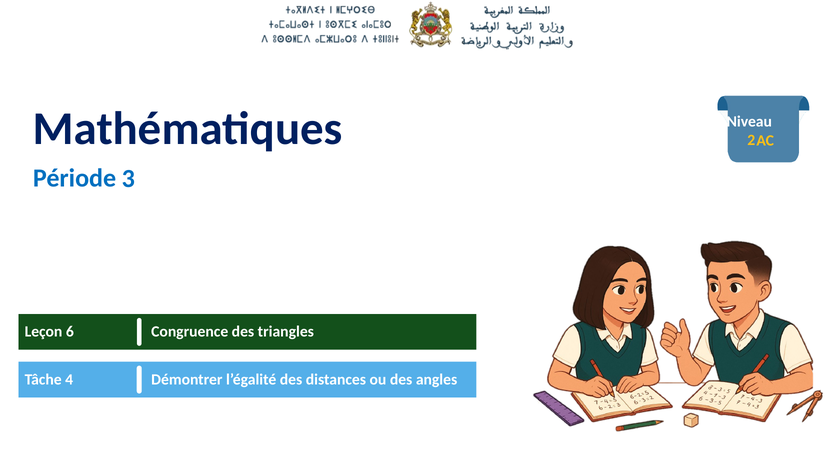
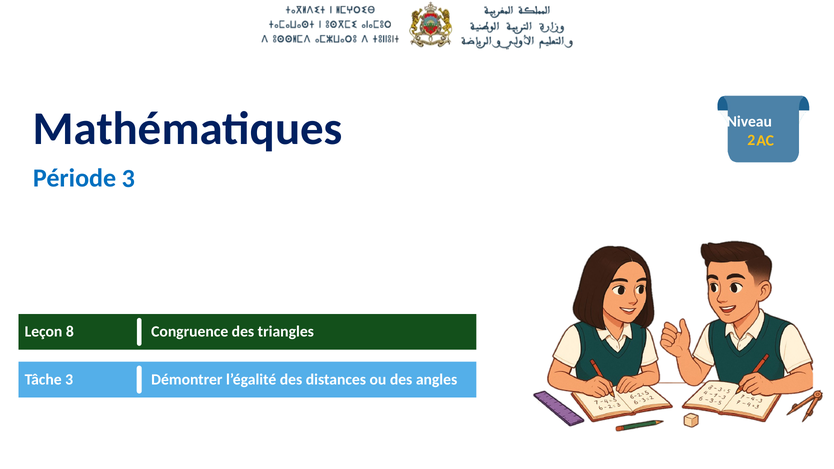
6: 6 -> 8
Tâche 4: 4 -> 3
